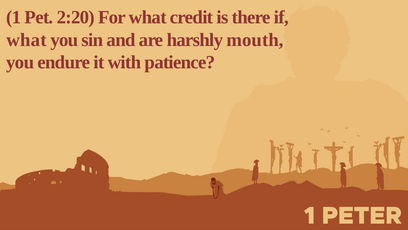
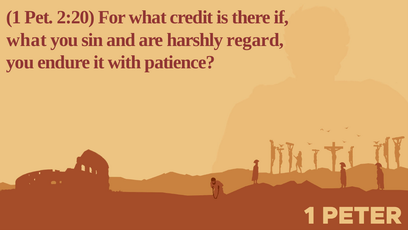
mouth: mouth -> regard
